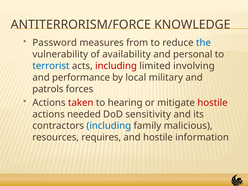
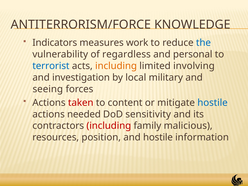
Password: Password -> Indicators
from: from -> work
availability: availability -> regardless
including at (116, 66) colour: red -> orange
performance: performance -> investigation
patrols: patrols -> seeing
hearing: hearing -> content
hostile at (213, 103) colour: red -> blue
including at (109, 126) colour: blue -> red
requires: requires -> position
